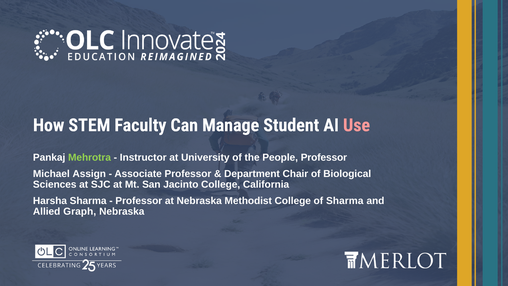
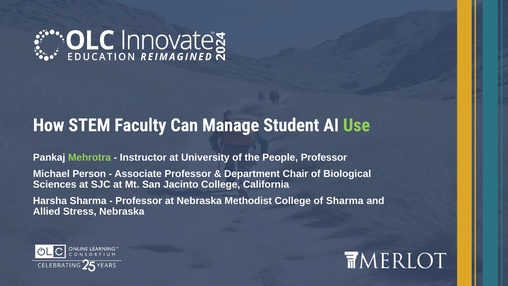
Use colour: pink -> light green
Assign: Assign -> Person
Graph: Graph -> Stress
